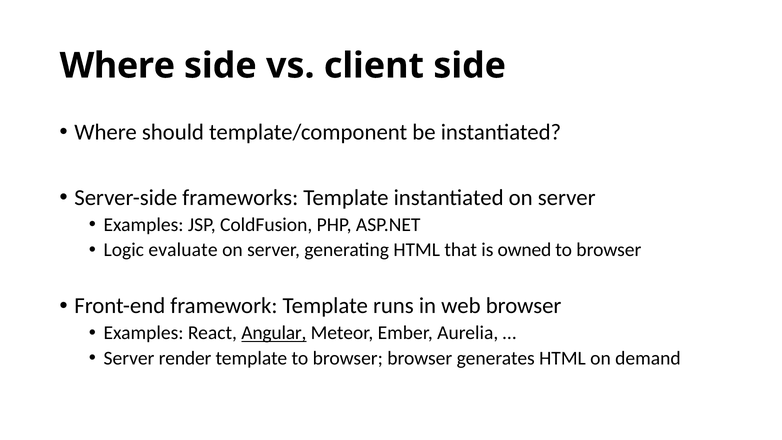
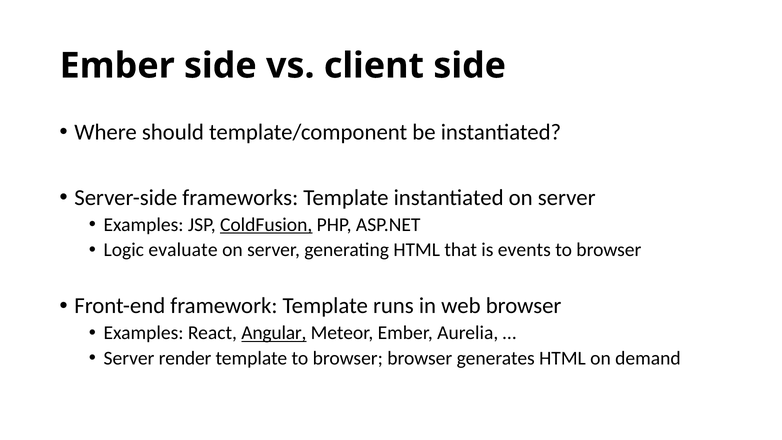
Where at (117, 66): Where -> Ember
ColdFusion underline: none -> present
owned: owned -> events
